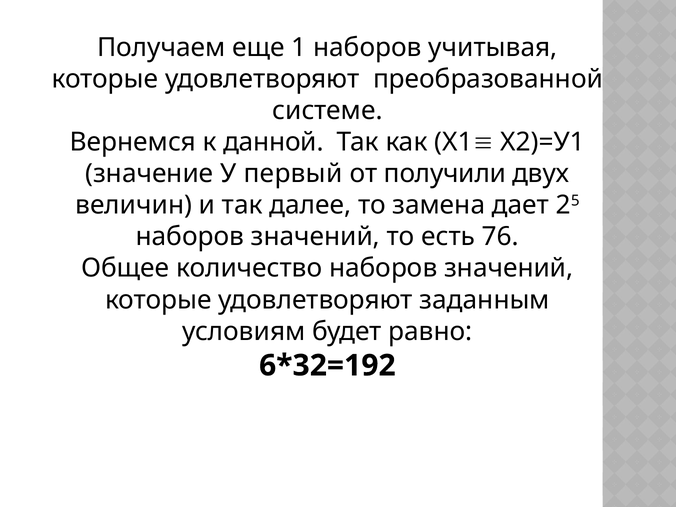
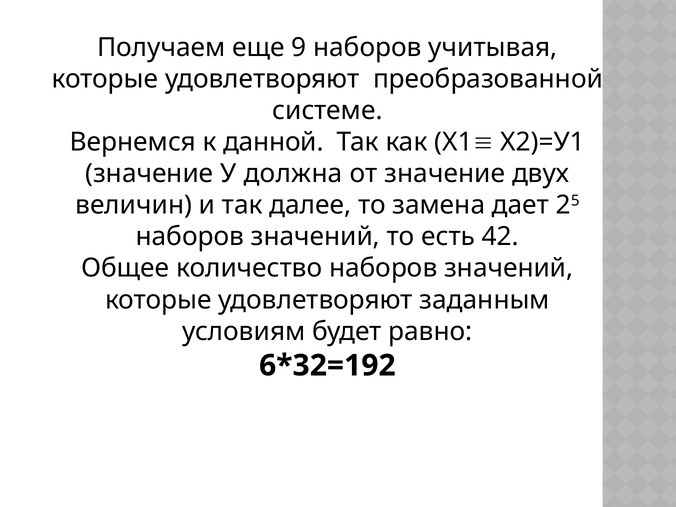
1: 1 -> 9
первый: первый -> должна
от получили: получили -> значение
76: 76 -> 42
